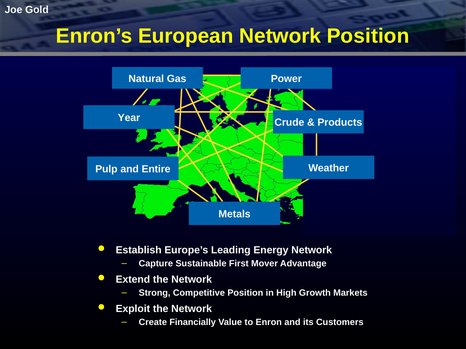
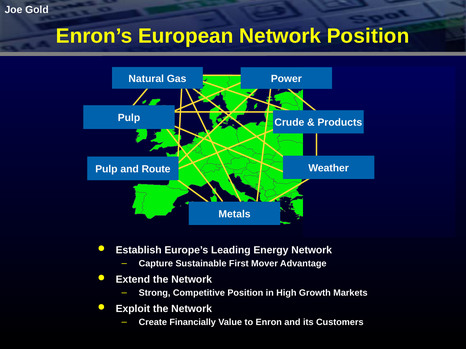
Year at (129, 118): Year -> Pulp
Entire: Entire -> Route
